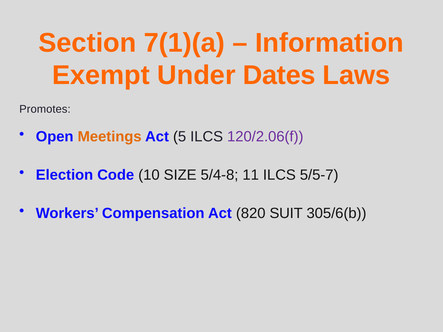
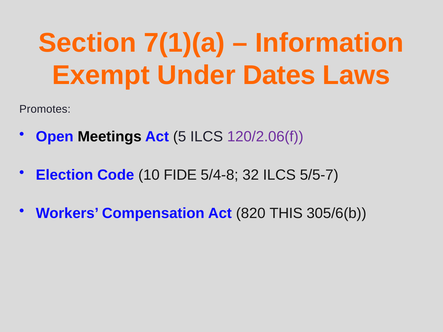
Meetings colour: orange -> black
SIZE: SIZE -> FIDE
11: 11 -> 32
SUIT: SUIT -> THIS
